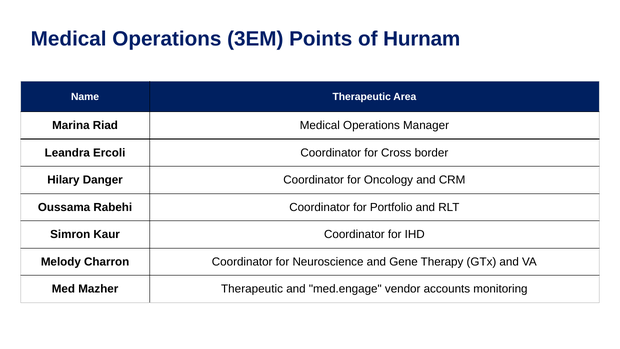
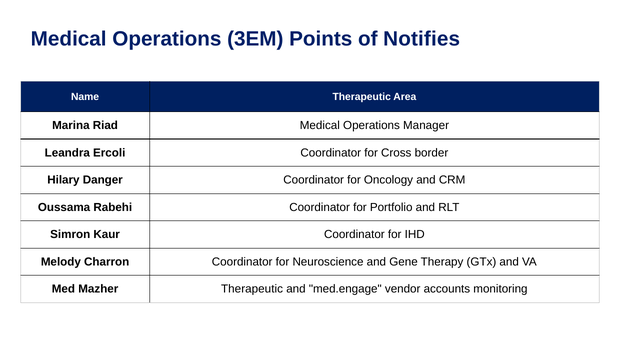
Hurnam: Hurnam -> Notifies
